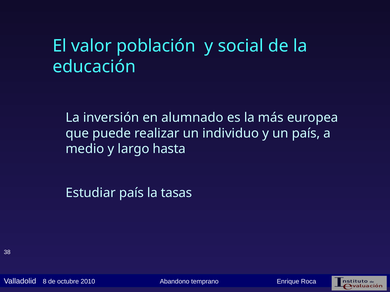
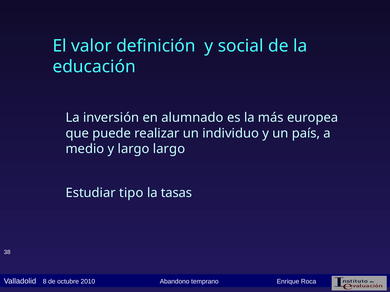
población: población -> definición
largo hasta: hasta -> largo
Estudiar país: país -> tipo
